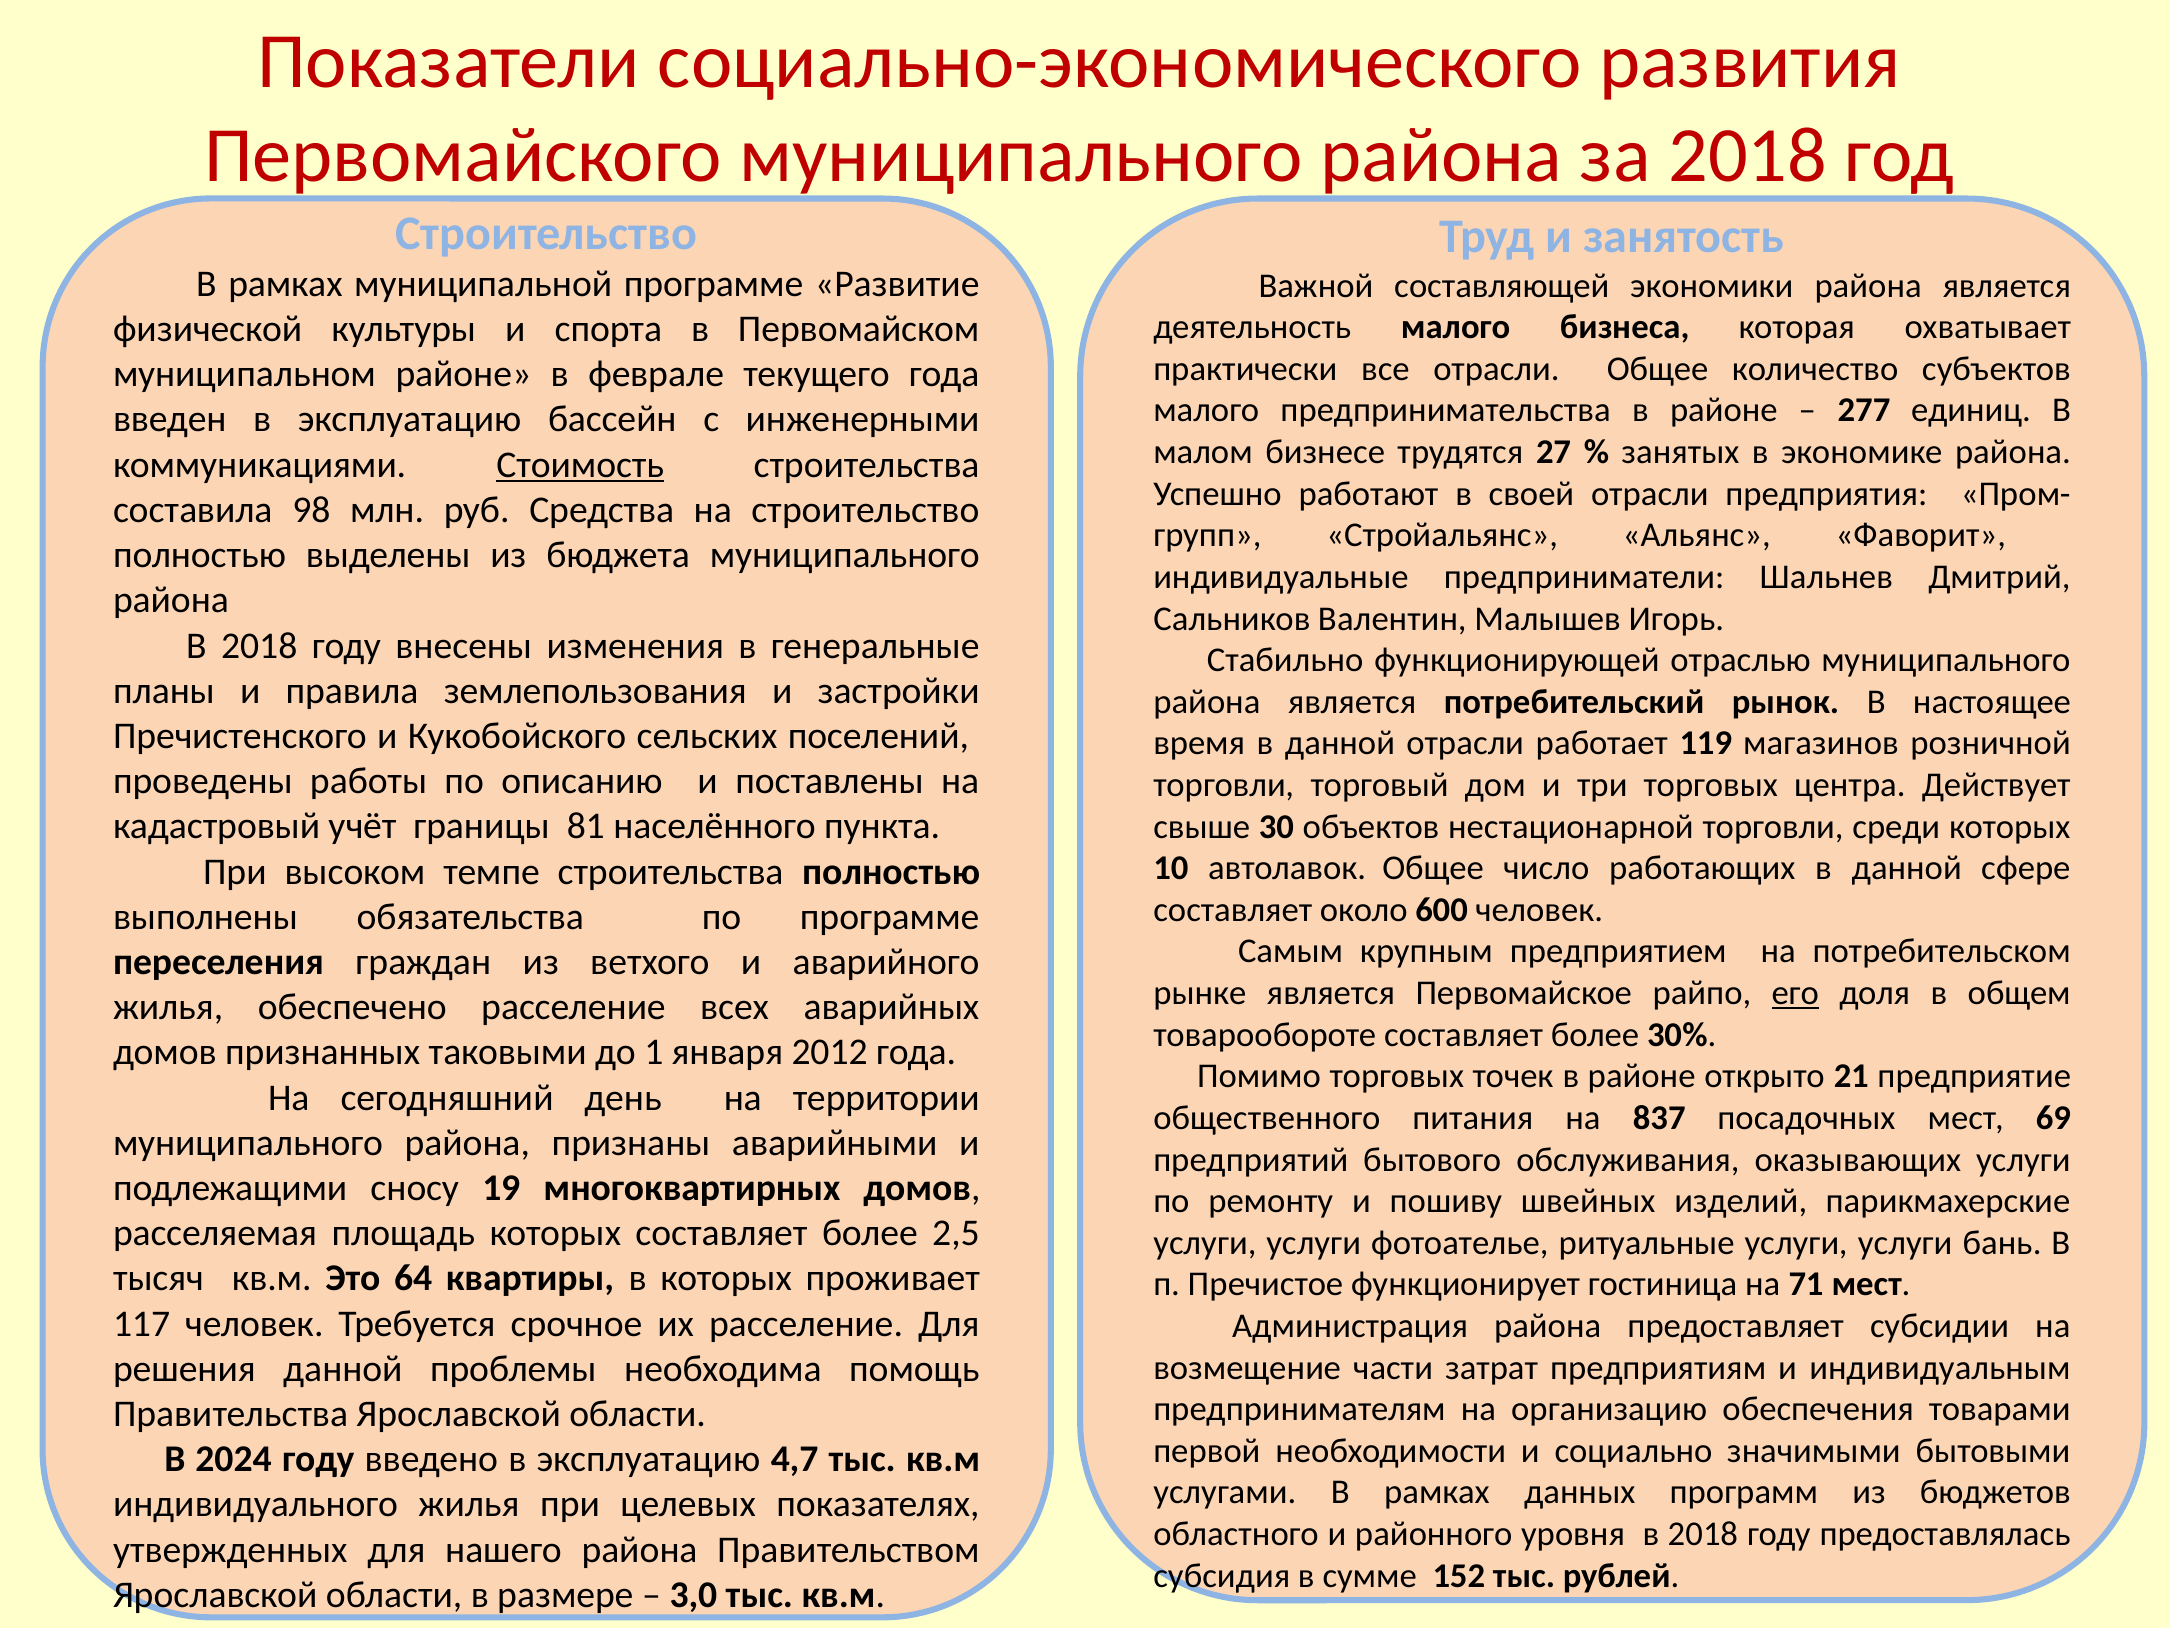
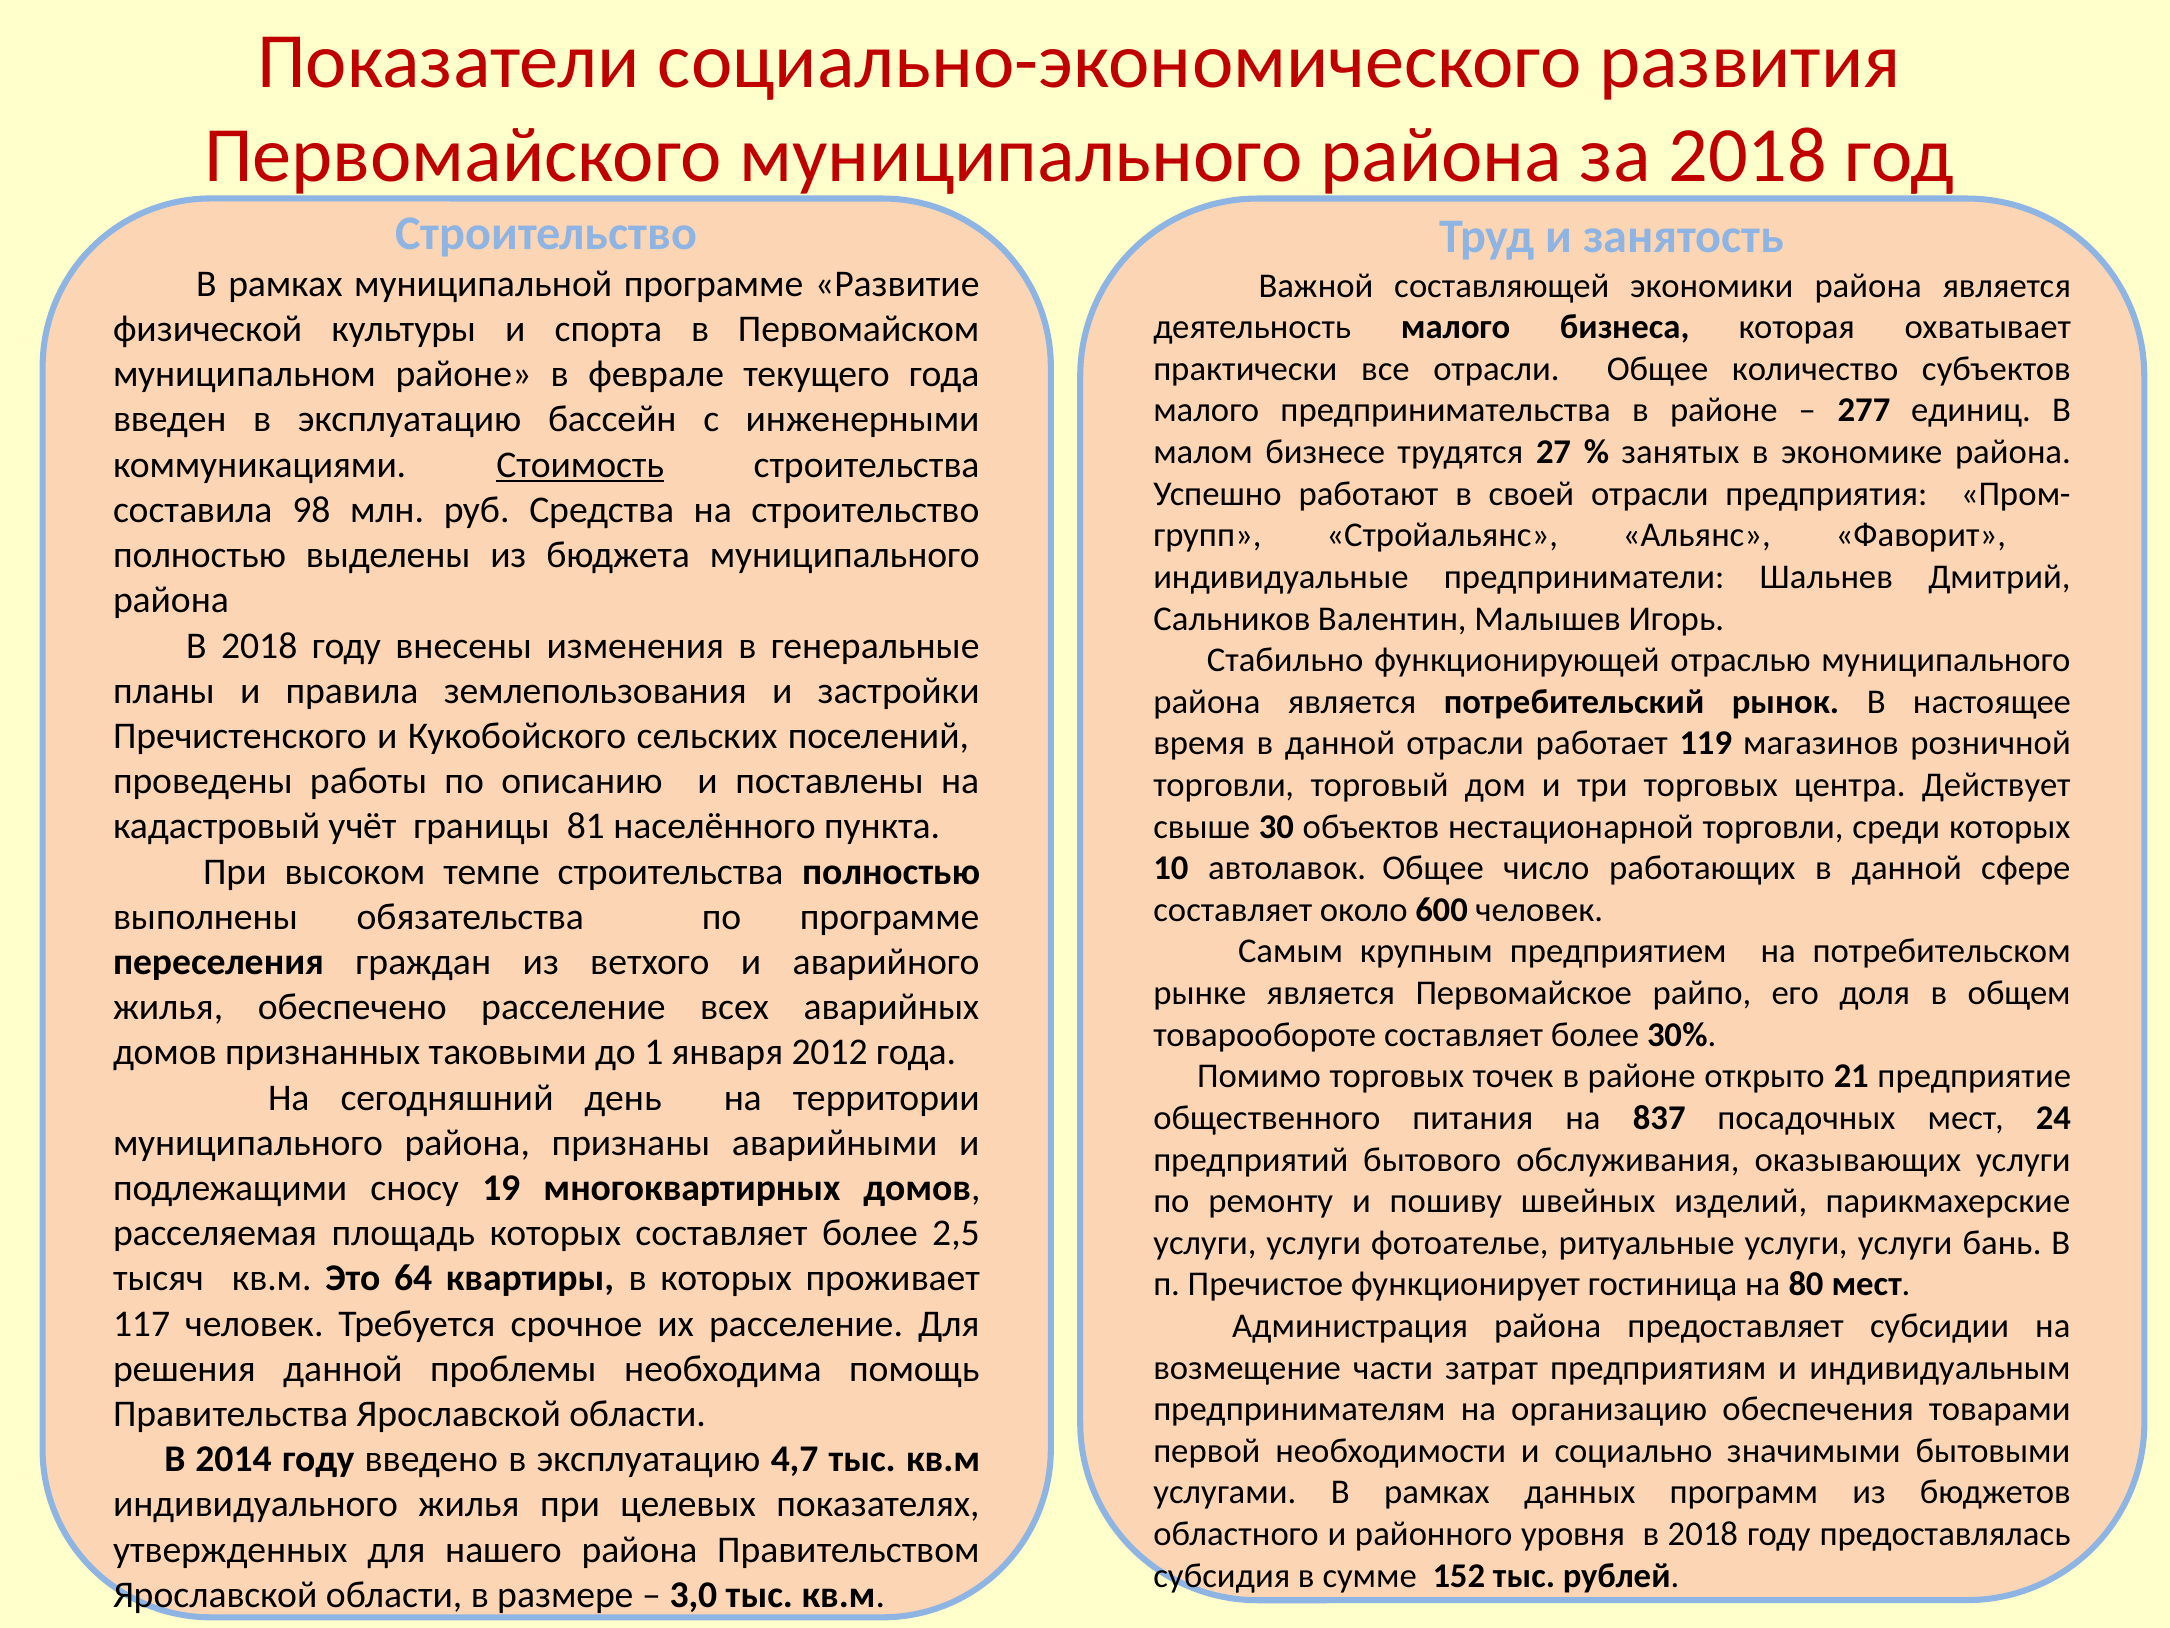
его underline: present -> none
69: 69 -> 24
71: 71 -> 80
2024: 2024 -> 2014
